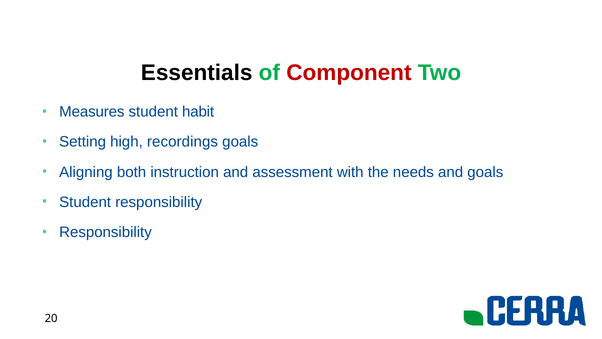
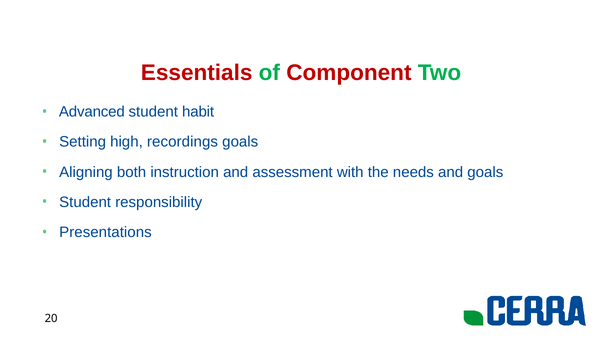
Essentials colour: black -> red
Measures: Measures -> Advanced
Responsibility at (106, 232): Responsibility -> Presentations
